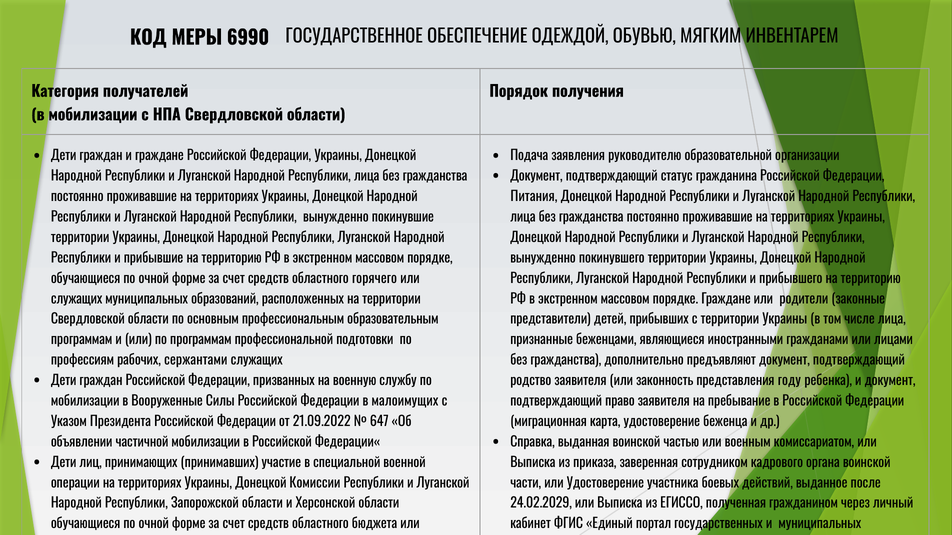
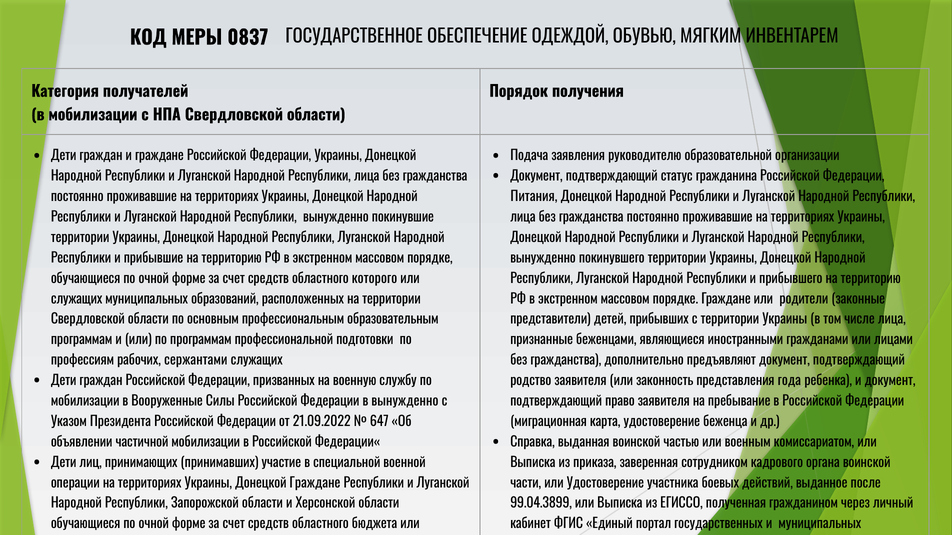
6990: 6990 -> 0837
горячего: горячего -> которого
году: году -> года
в малоимущих: малоимущих -> вынужденно
Донецкой Комиссии: Комиссии -> Граждане
24.02.2029: 24.02.2029 -> 99.04.3899
